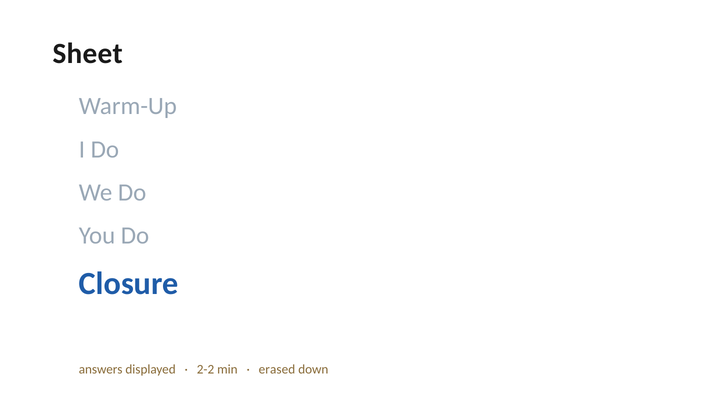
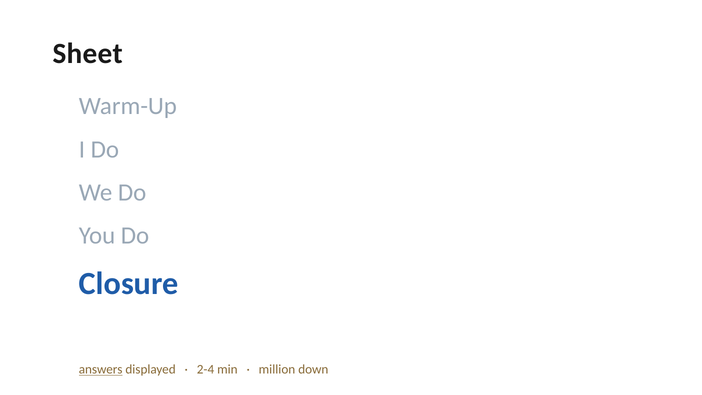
answers underline: none -> present
2-2: 2-2 -> 2-4
erased: erased -> million
